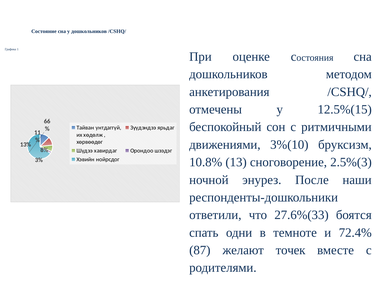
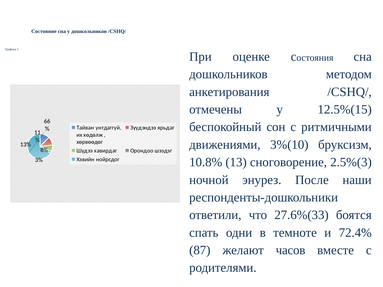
точек: точек -> часов
